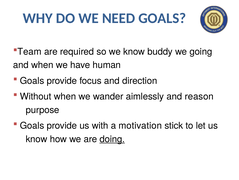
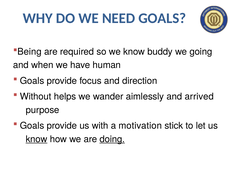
Team: Team -> Being
Without when: when -> helps
reason: reason -> arrived
know at (37, 139) underline: none -> present
